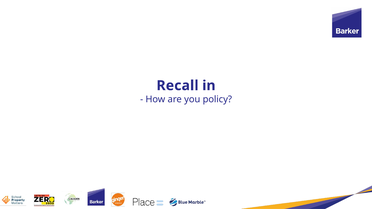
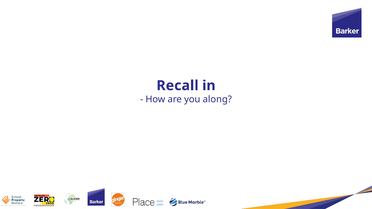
policy: policy -> along
